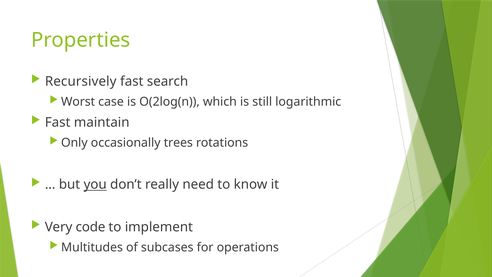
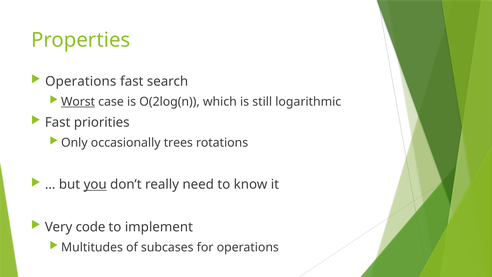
Recursively at (81, 81): Recursively -> Operations
Worst underline: none -> present
maintain: maintain -> priorities
